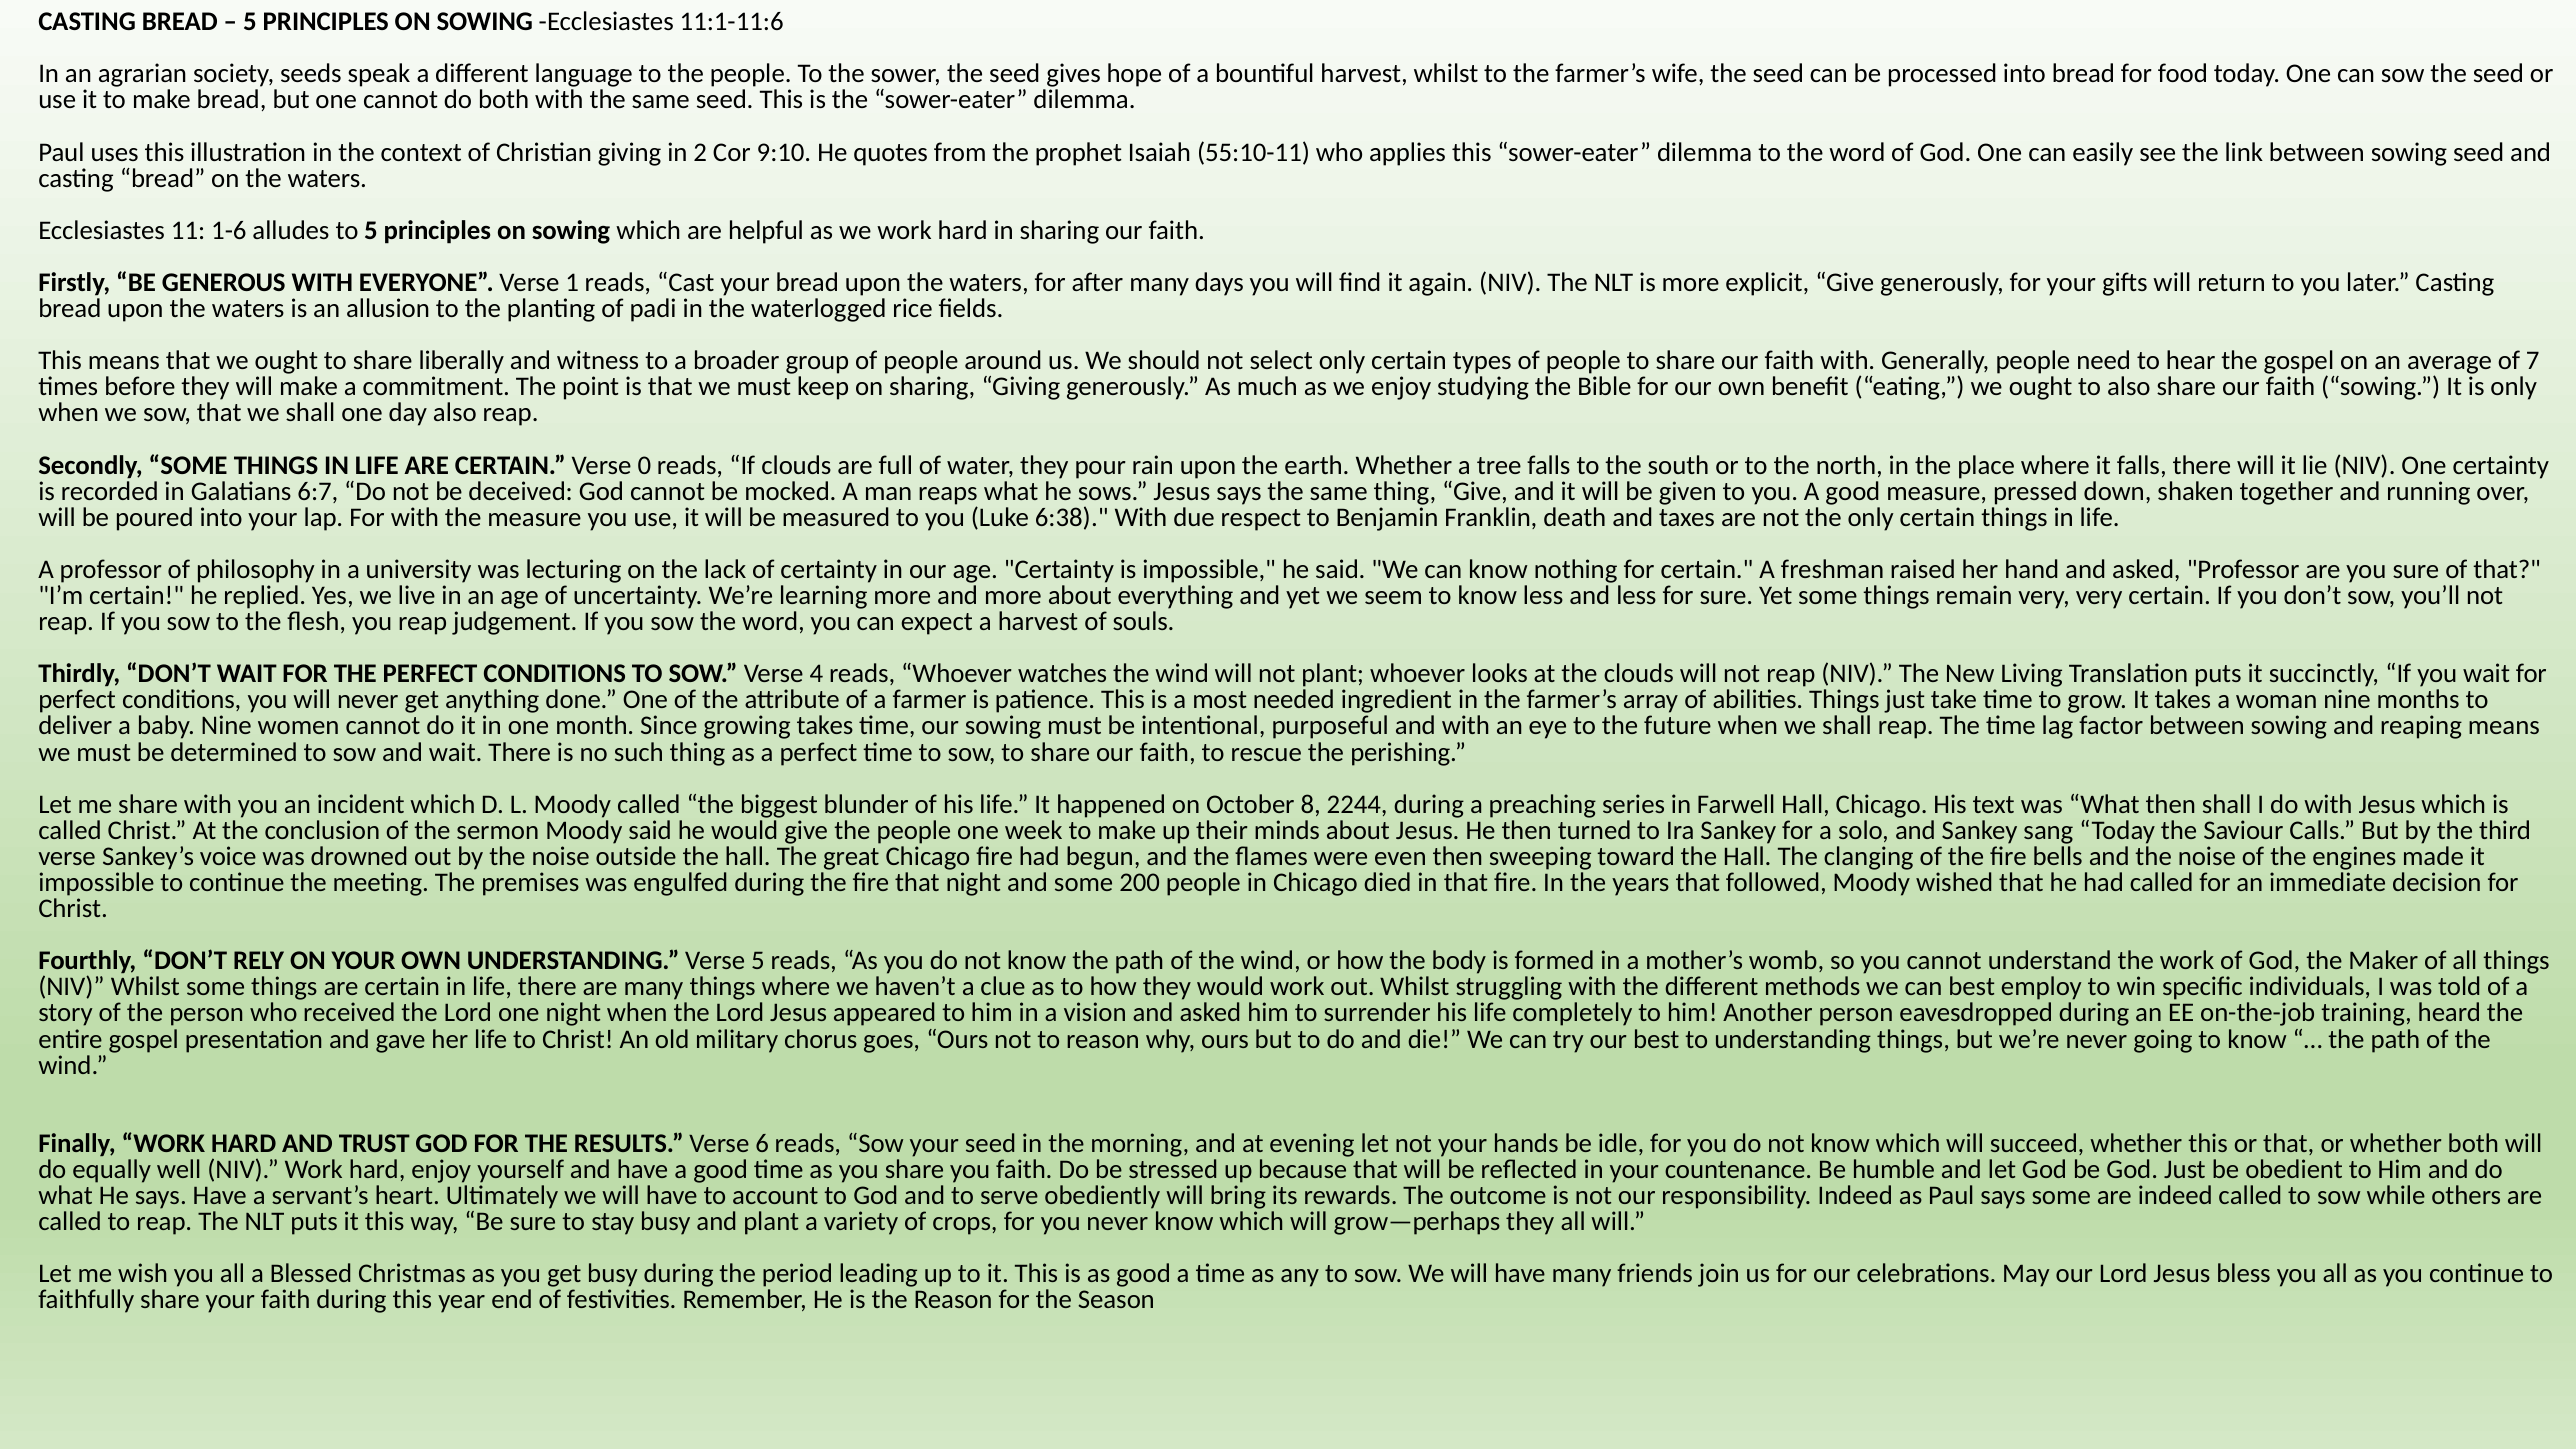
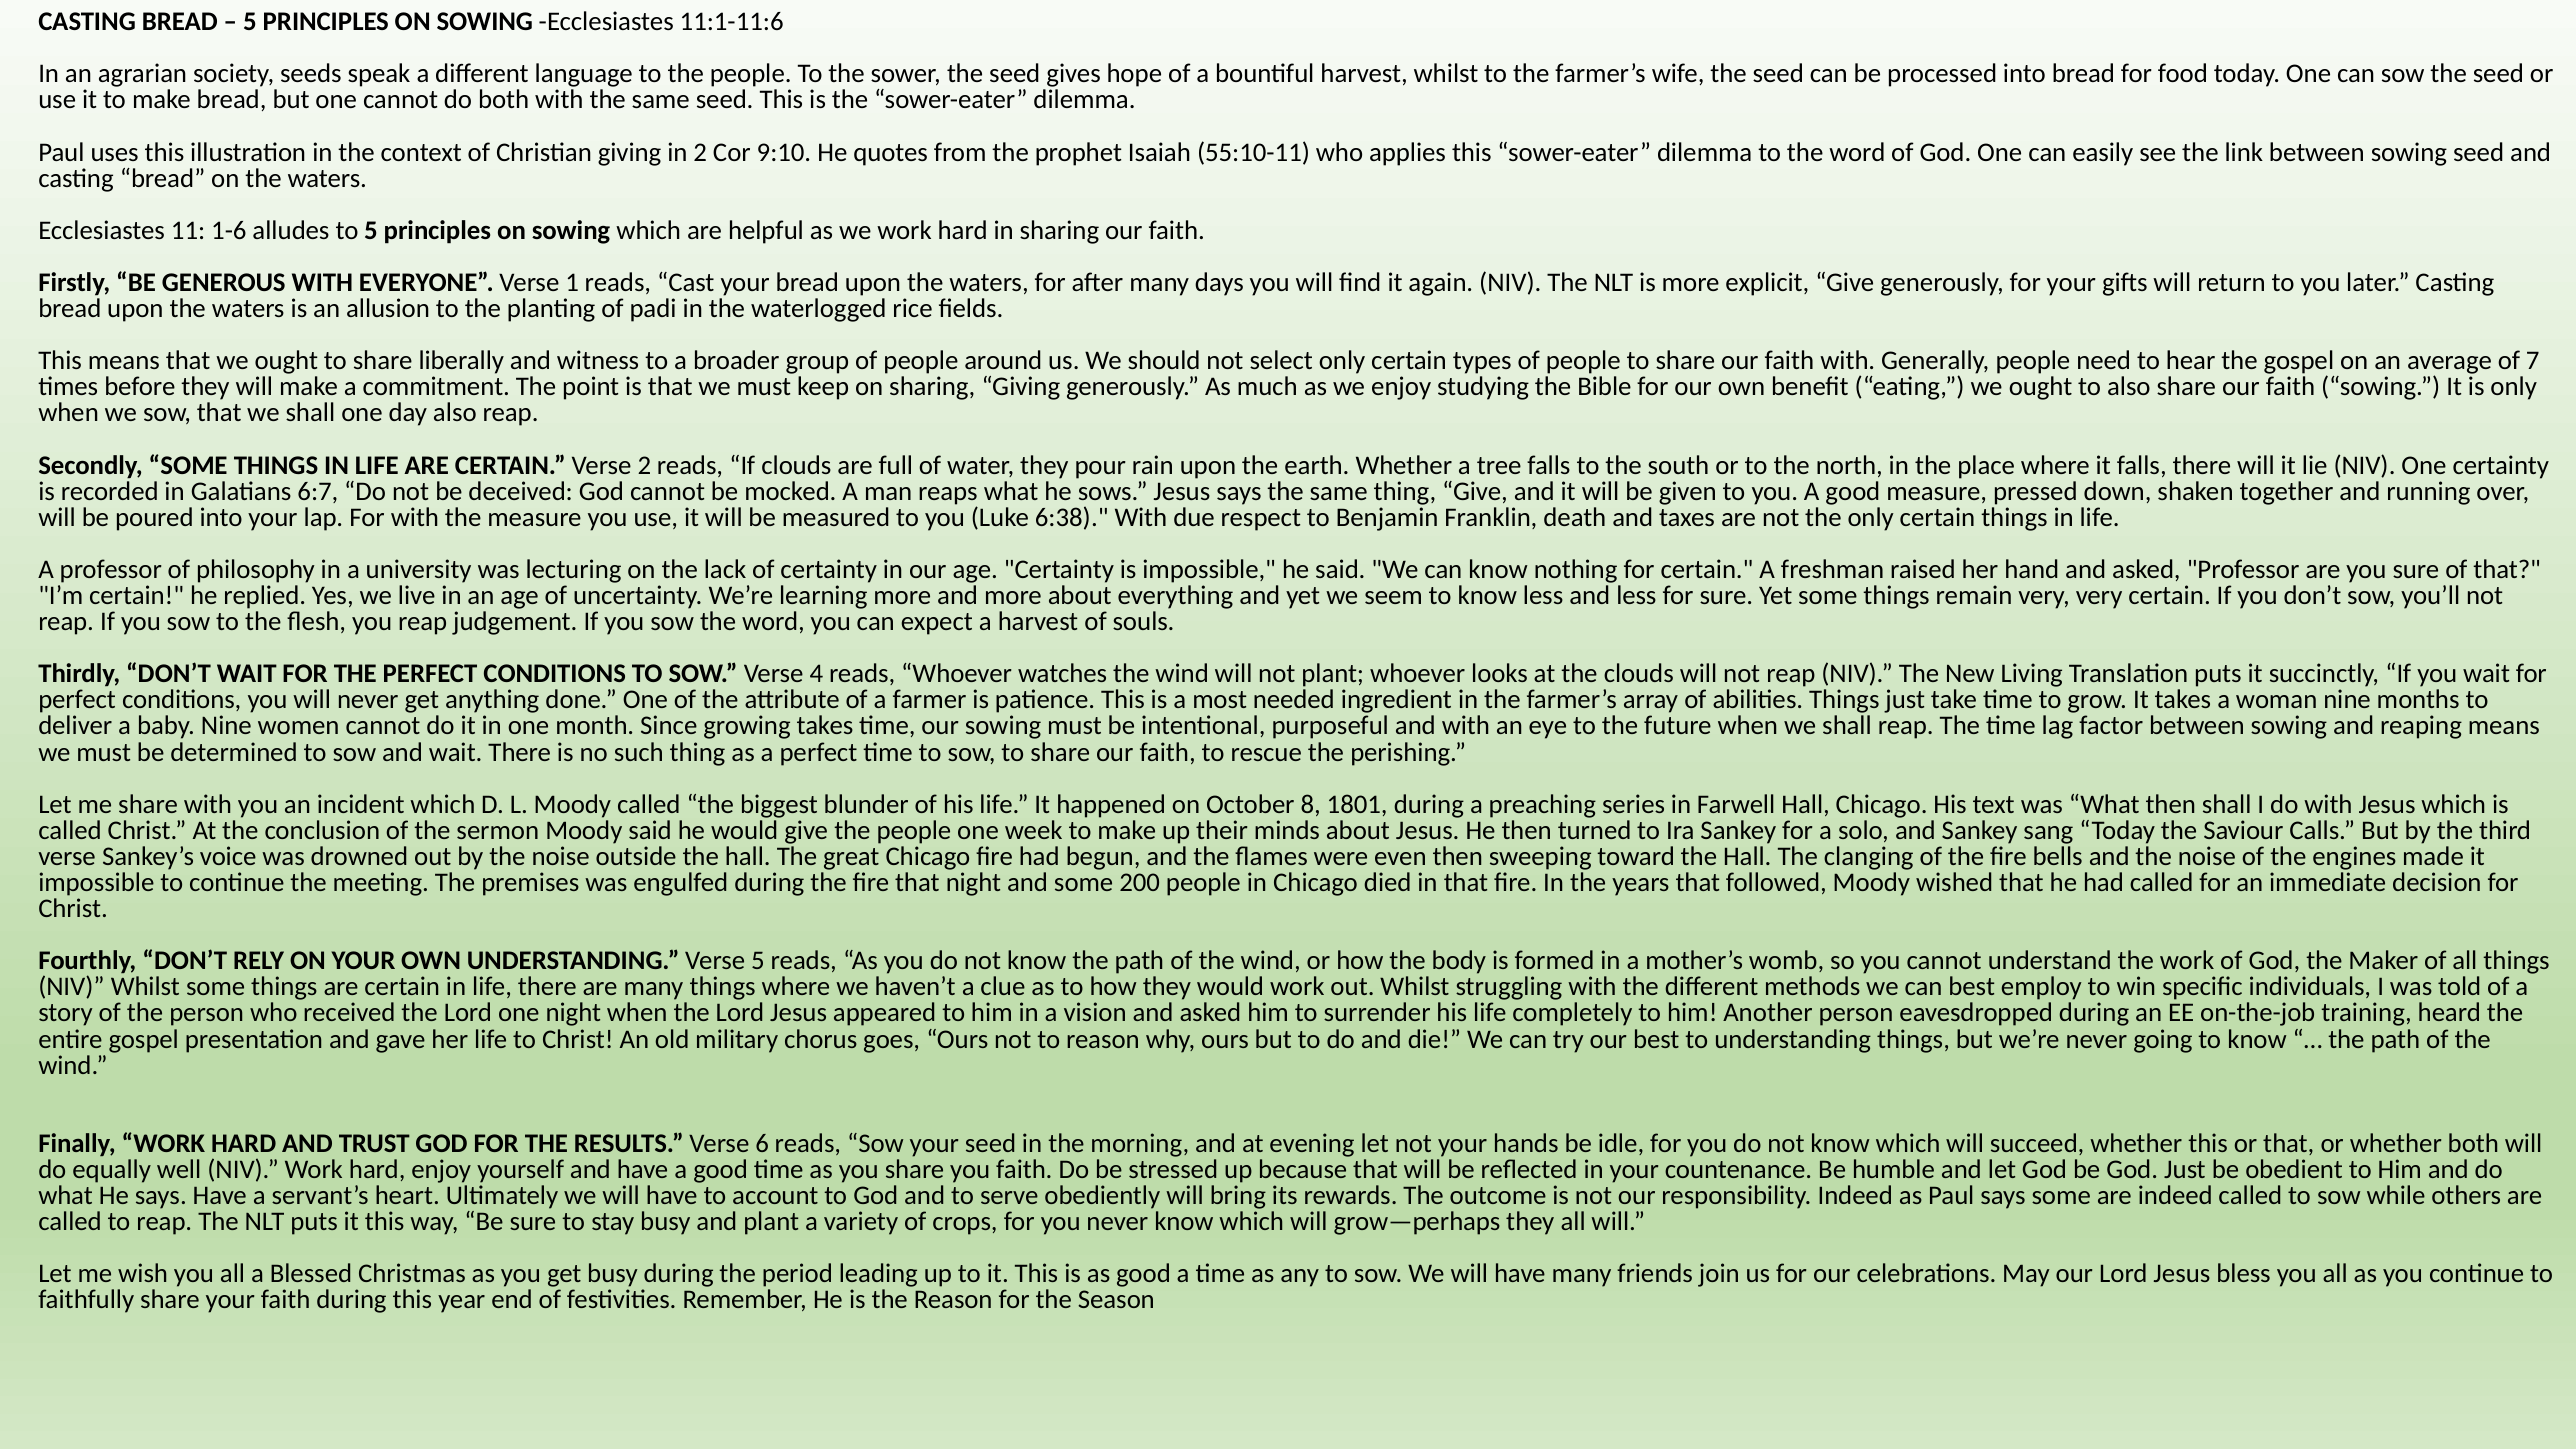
Verse 0: 0 -> 2
2244: 2244 -> 1801
